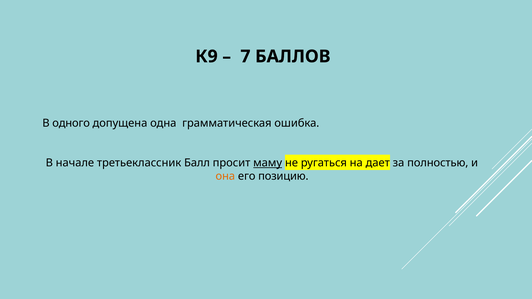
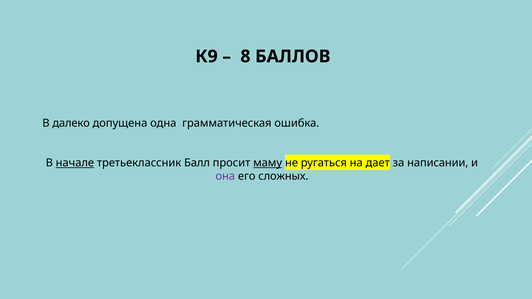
7: 7 -> 8
одного: одного -> далеко
начале underline: none -> present
полностью: полностью -> написании
она colour: orange -> purple
позицию: позицию -> сложных
